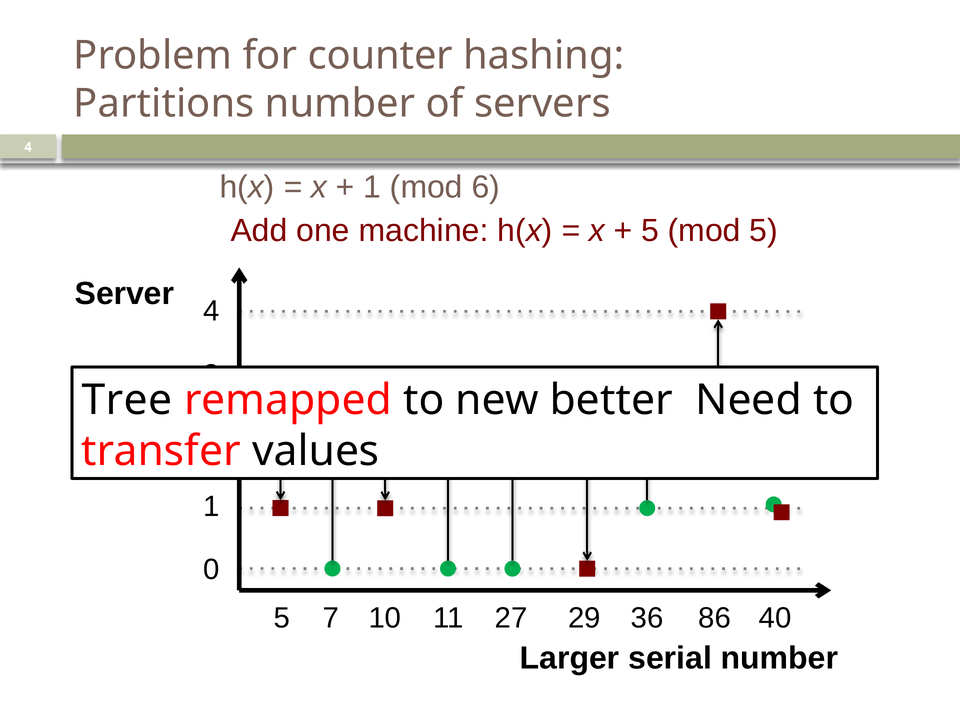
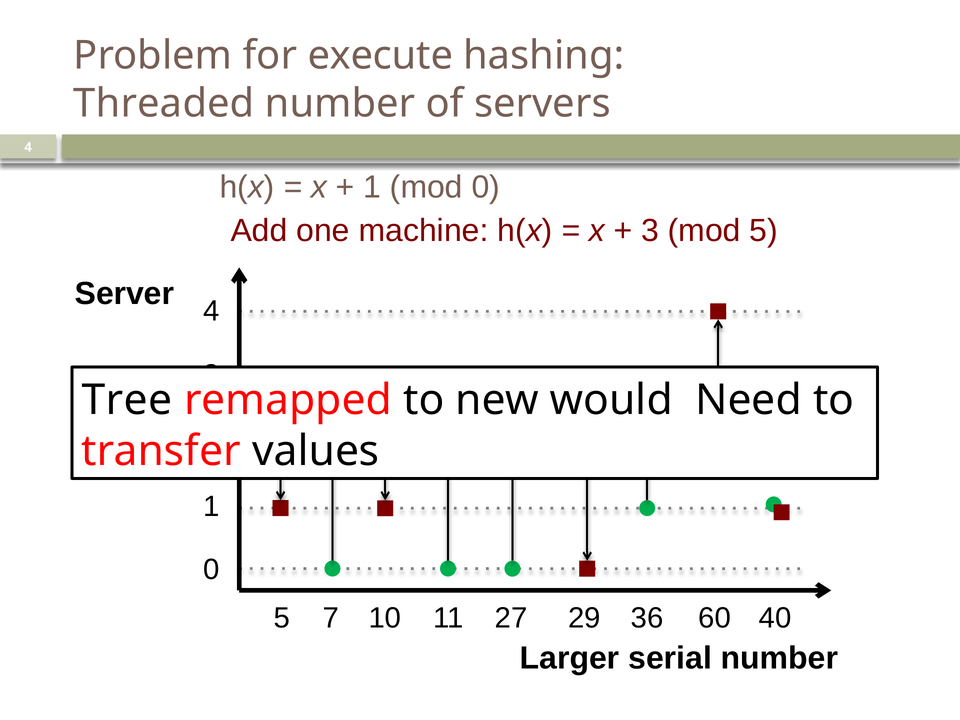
counter: counter -> execute
Partitions: Partitions -> Threaded
mod 6: 6 -> 0
5 at (650, 231): 5 -> 3
better: better -> would
86: 86 -> 60
